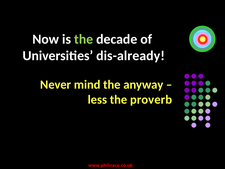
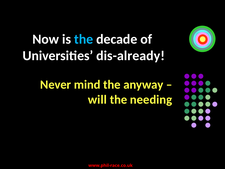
the at (84, 39) colour: light green -> light blue
less: less -> will
proverb: proverb -> needing
